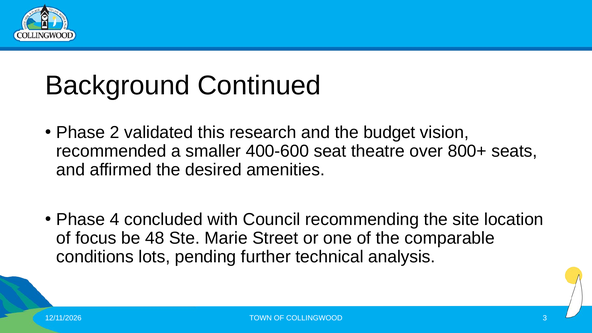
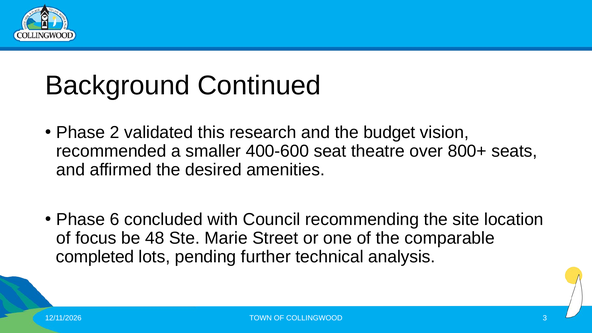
4: 4 -> 6
conditions: conditions -> completed
